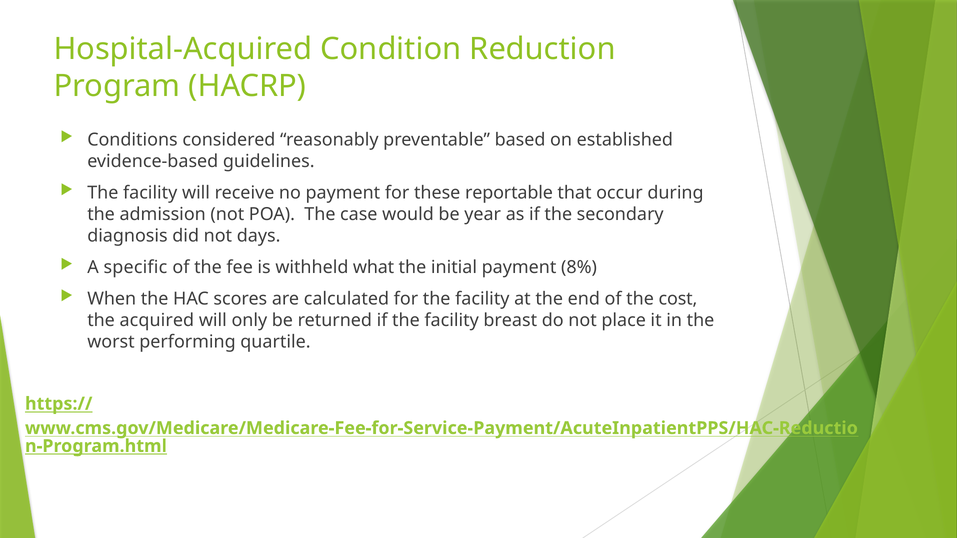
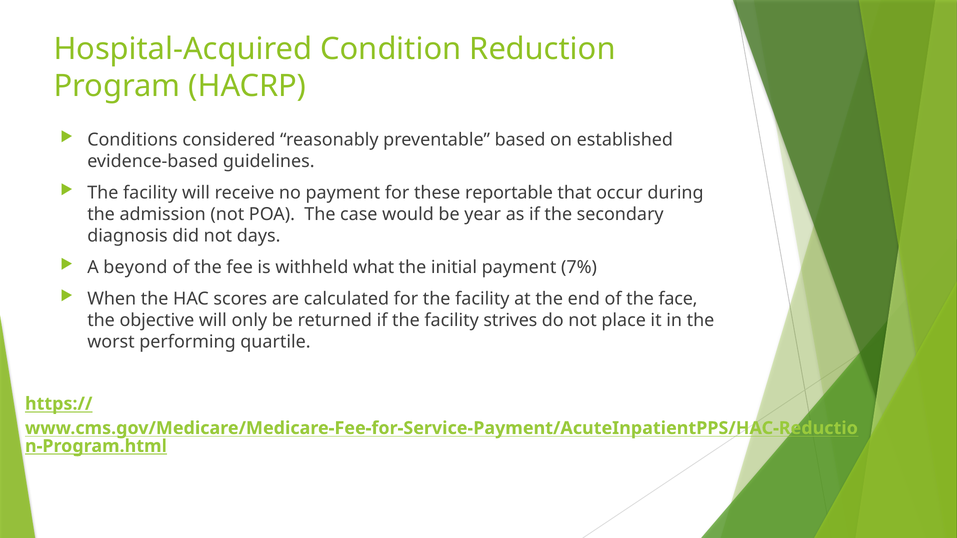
specific: specific -> beyond
8%: 8% -> 7%
cost: cost -> face
acquired: acquired -> objective
breast: breast -> strives
